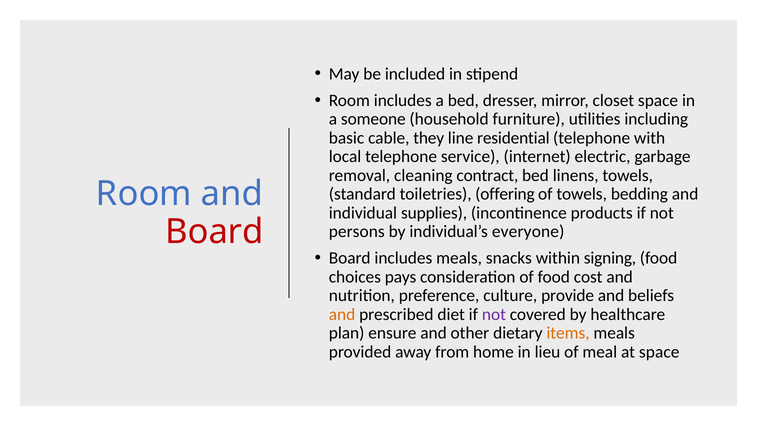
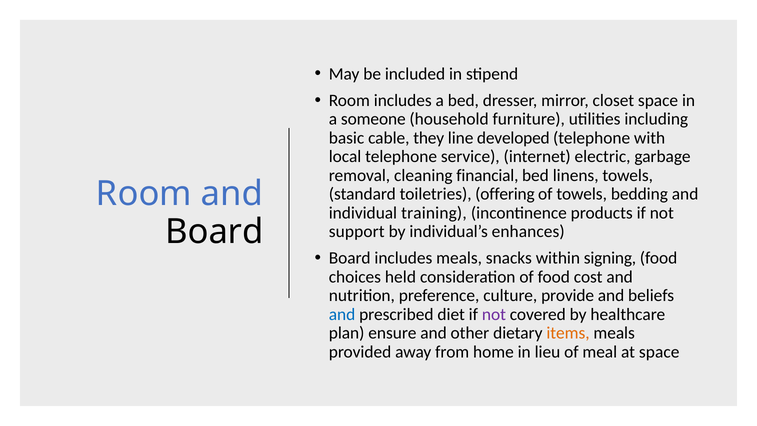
residential: residential -> developed
contract: contract -> financial
supplies: supplies -> training
Board at (214, 231) colour: red -> black
persons: persons -> support
everyone: everyone -> enhances
pays: pays -> held
and at (342, 314) colour: orange -> blue
